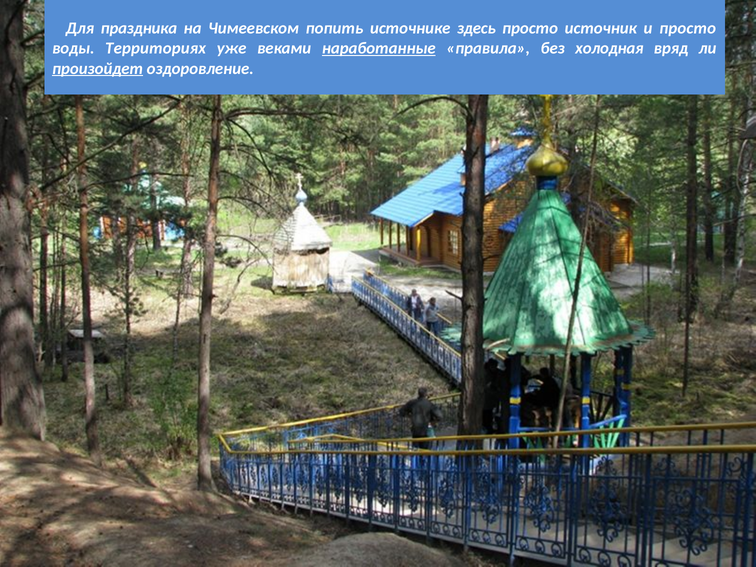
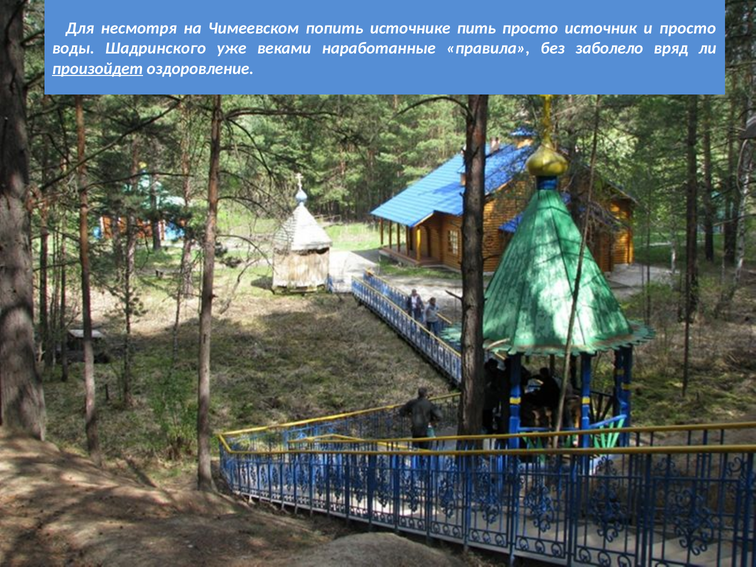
праздника: праздника -> несмотря
здесь: здесь -> пить
Территориях: Территориях -> Шадринского
наработанные underline: present -> none
холодная: холодная -> заболело
